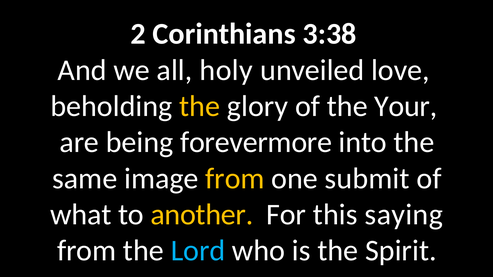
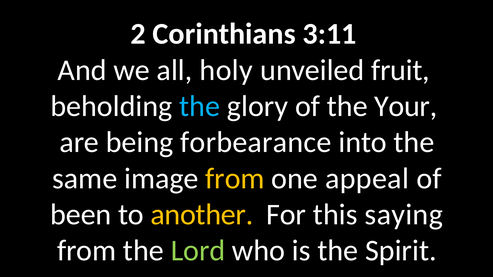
3:38: 3:38 -> 3:11
love: love -> fruit
the at (200, 106) colour: yellow -> light blue
forevermore: forevermore -> forbearance
submit: submit -> appeal
what: what -> been
Lord colour: light blue -> light green
